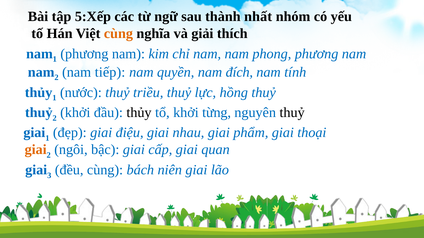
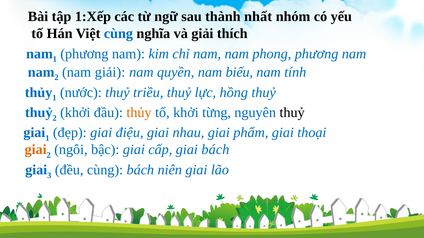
5:Xếp: 5:Xếp -> 1:Xếp
cùng at (118, 33) colour: orange -> blue
nam tiếp: tiếp -> giải
đích: đích -> biếu
thủy at (139, 113) colour: black -> orange
giai quan: quan -> bách
